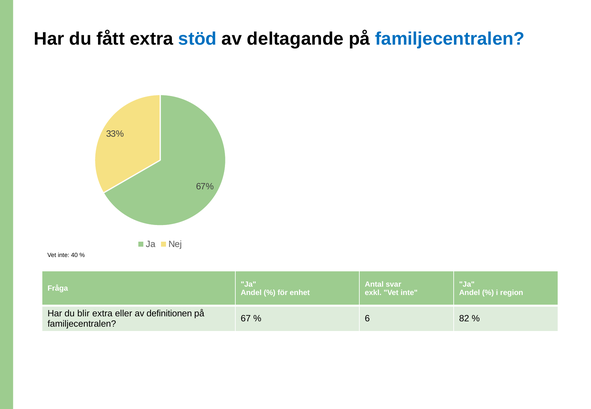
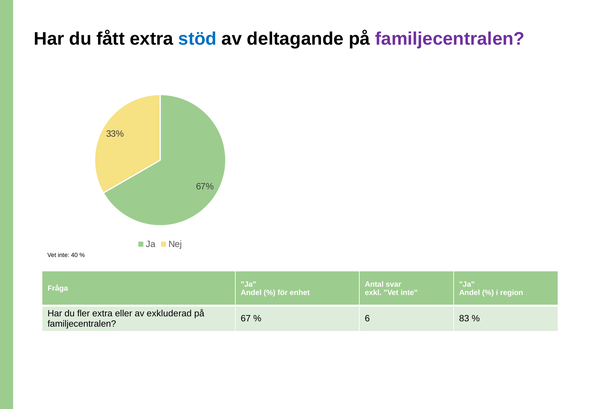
familjecentralen at (450, 39) colour: blue -> purple
blir: blir -> fler
definitionen: definitionen -> exkluderad
82: 82 -> 83
